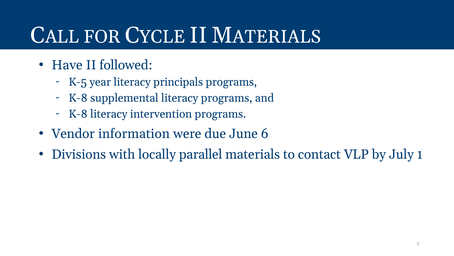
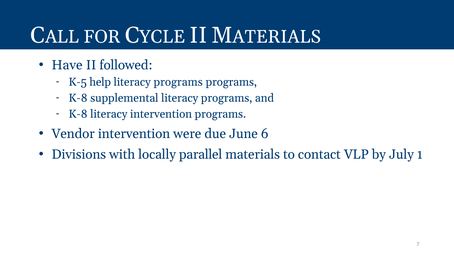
year: year -> help
principals at (178, 82): principals -> programs
Vendor information: information -> intervention
